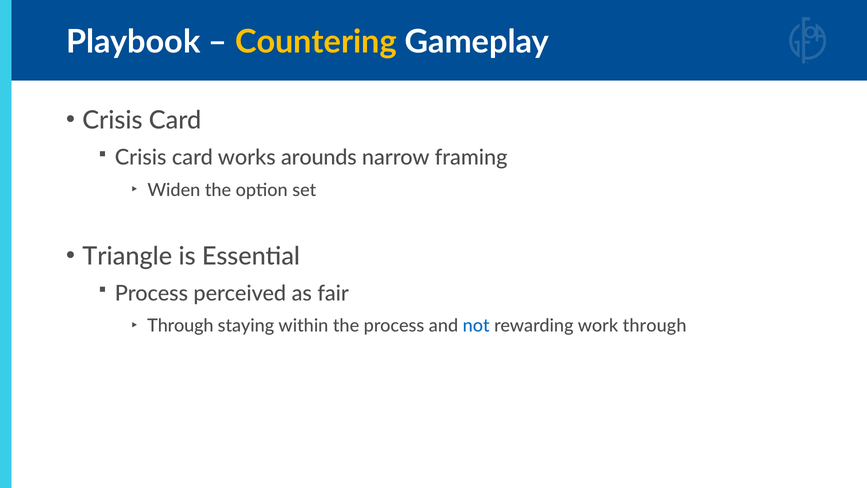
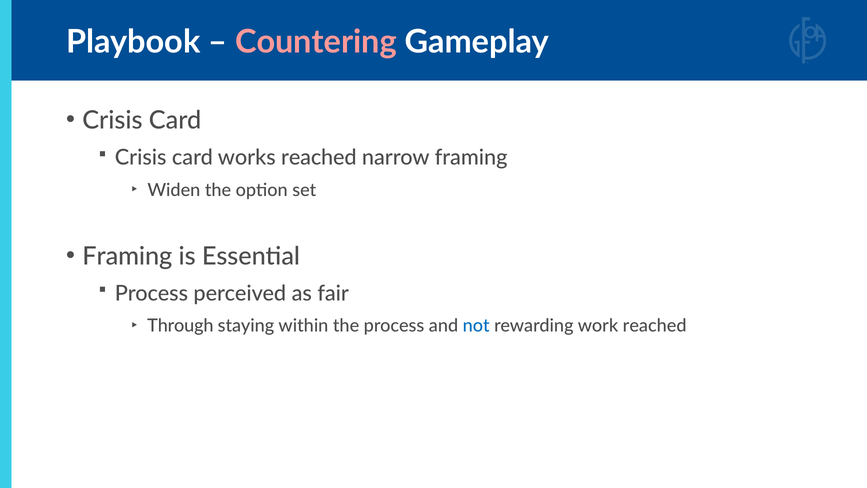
Countering colour: yellow -> pink
works arounds: arounds -> reached
Triangle at (127, 256): Triangle -> Framing
work through: through -> reached
